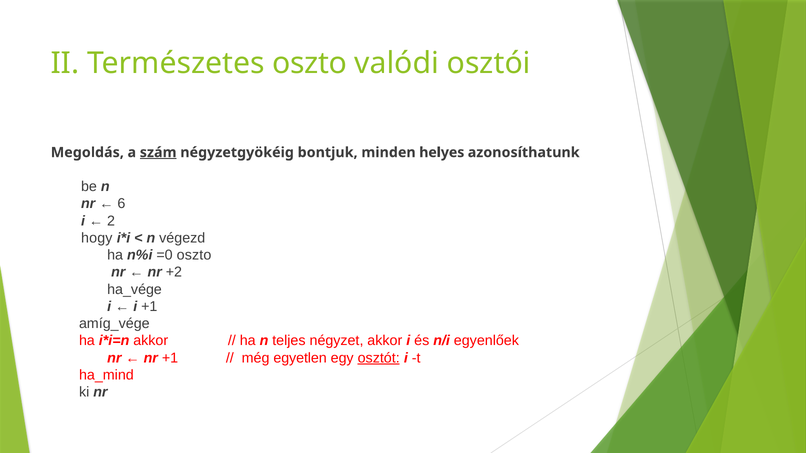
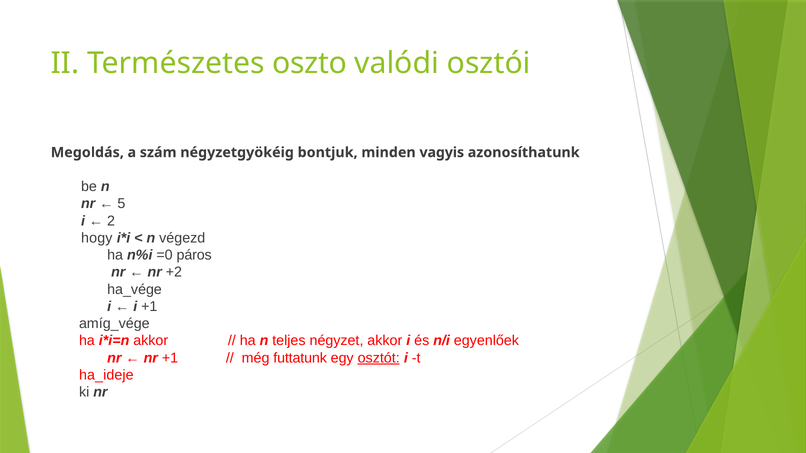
szám underline: present -> none
helyes: helyes -> vagyis
6: 6 -> 5
=0 oszto: oszto -> páros
egyetlen: egyetlen -> futtatunk
ha_mind: ha_mind -> ha_ideje
